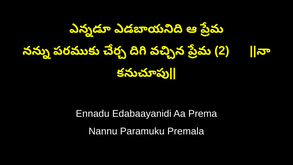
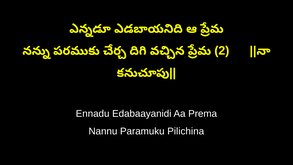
Premala: Premala -> Pilichina
